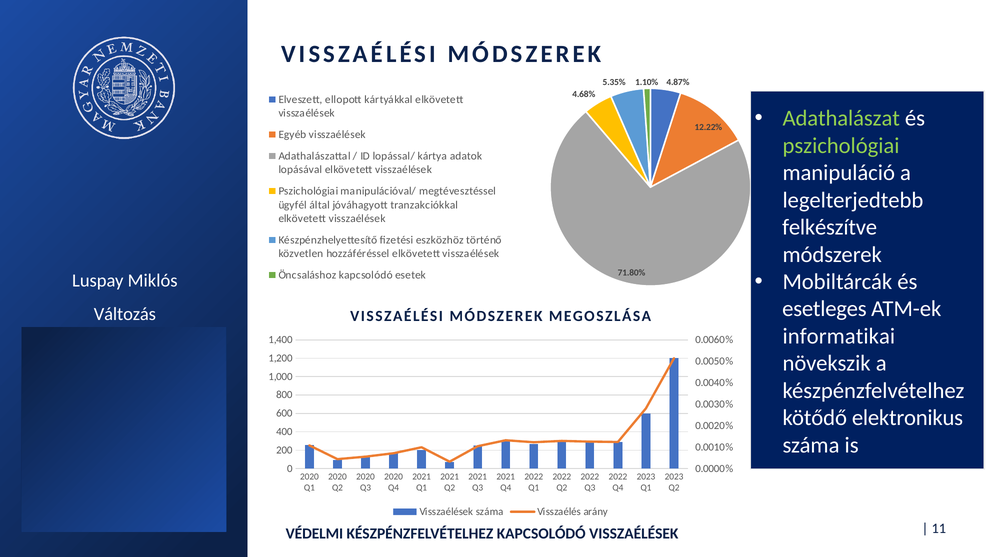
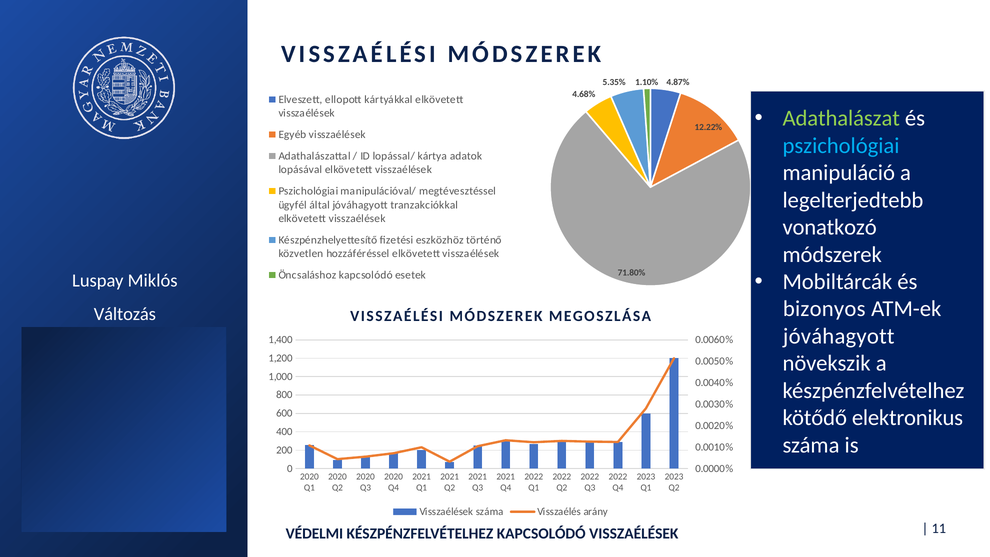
pszichológiai at (841, 146) colour: light green -> light blue
felkészítve: felkészítve -> vonatkozó
esetleges: esetleges -> bizonyos
informatikai at (839, 336): informatikai -> jóváhagyott
